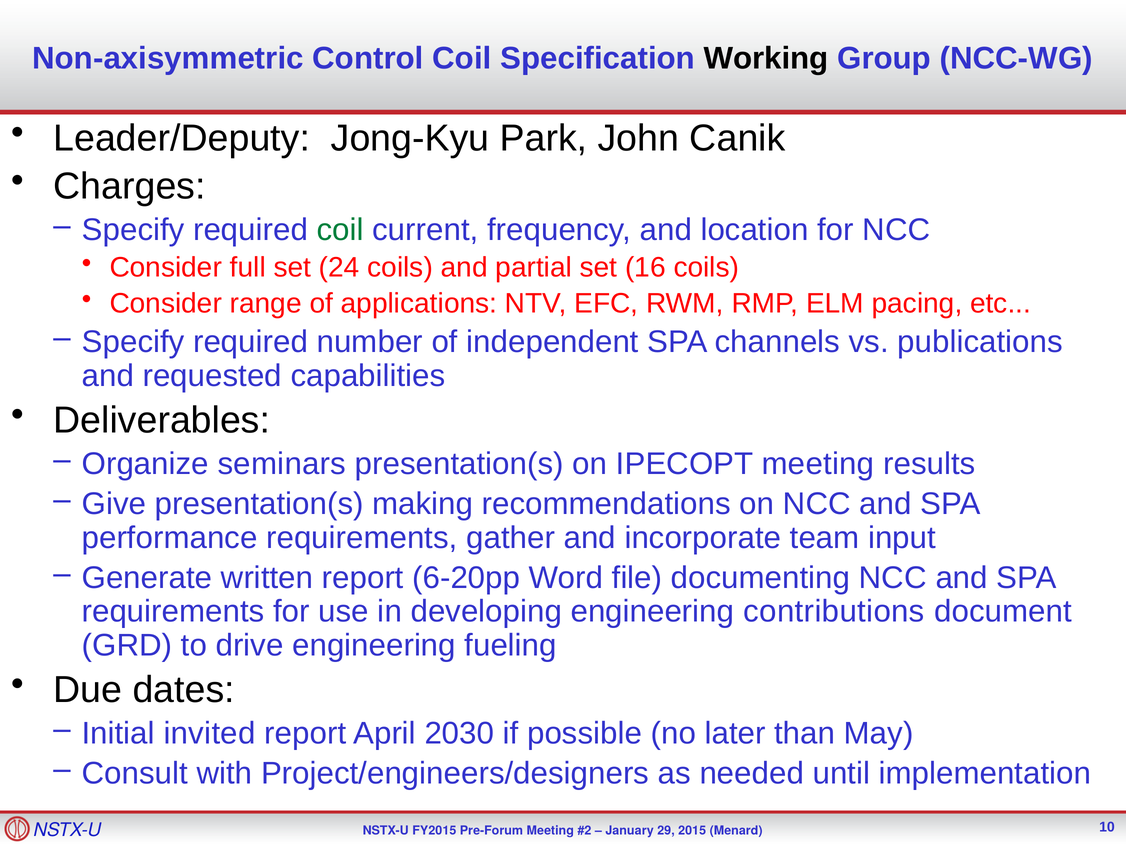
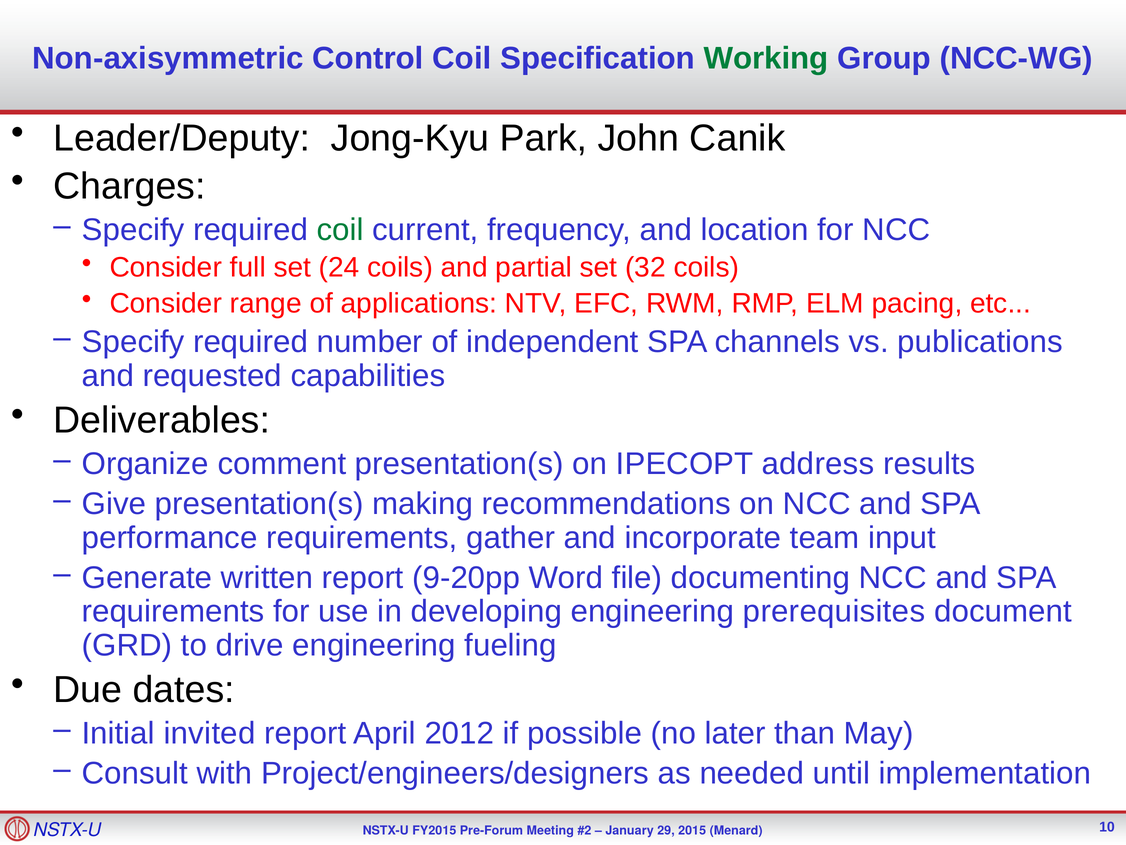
Working colour: black -> green
16: 16 -> 32
seminars: seminars -> comment
IPECOPT meeting: meeting -> address
6-20pp: 6-20pp -> 9-20pp
contributions: contributions -> prerequisites
2030: 2030 -> 2012
